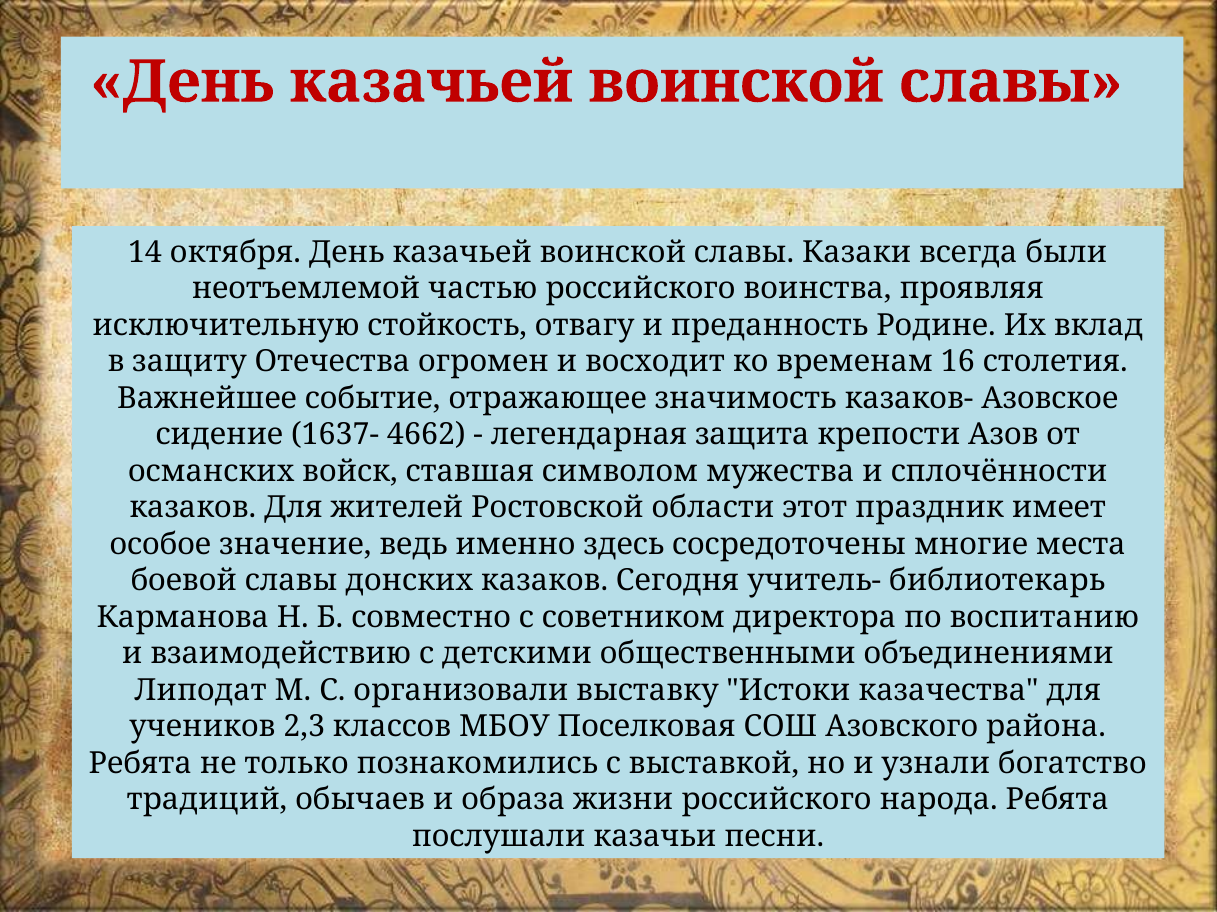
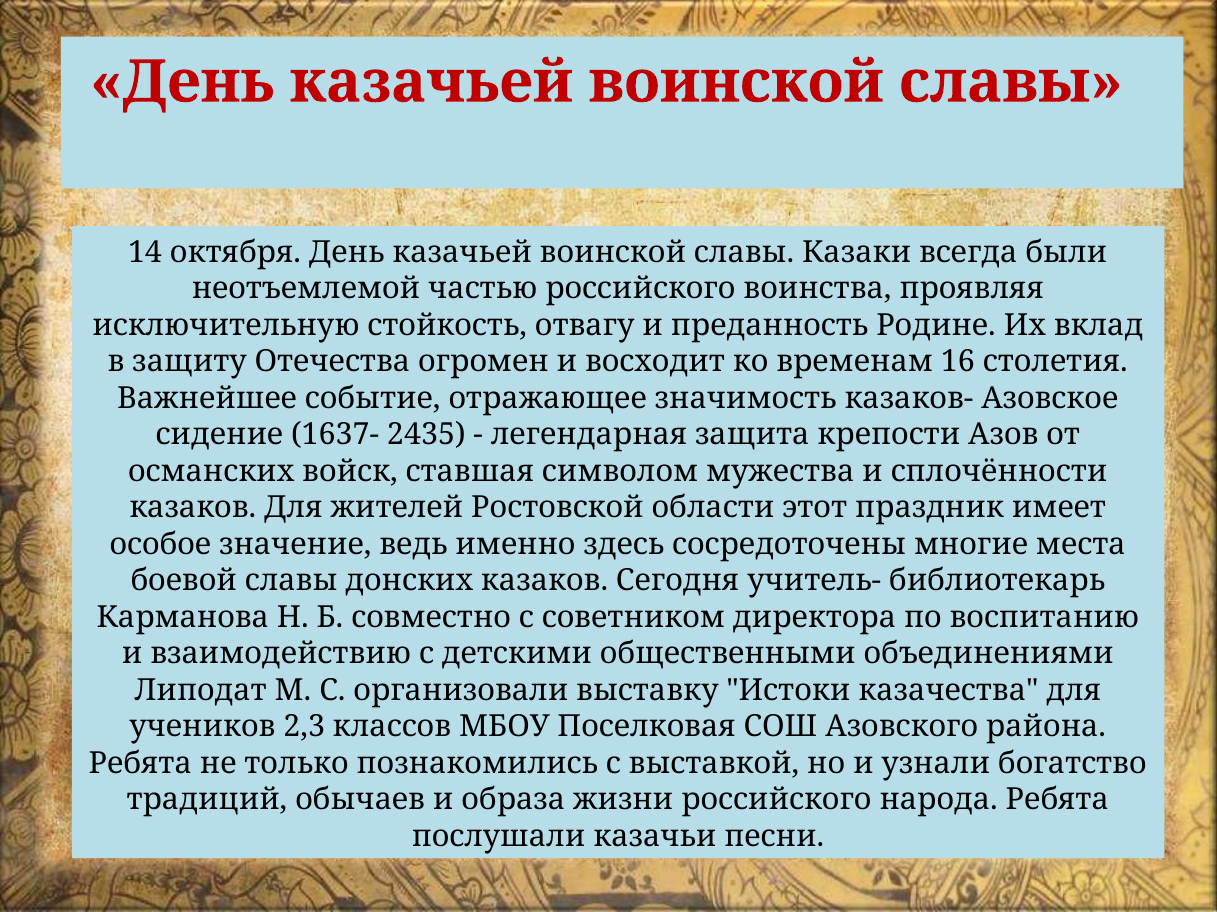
4662: 4662 -> 2435
